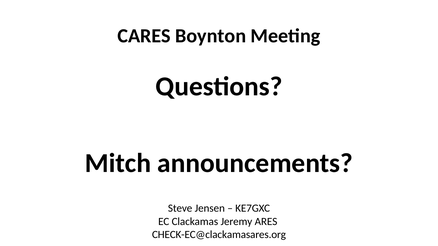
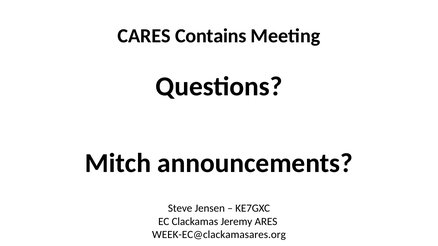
Boynton: Boynton -> Contains
CHECK-EC@clackamasares.org: CHECK-EC@clackamasares.org -> WEEK-EC@clackamasares.org
